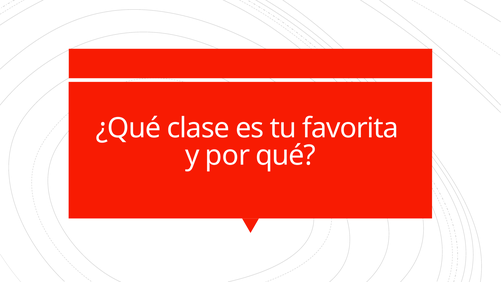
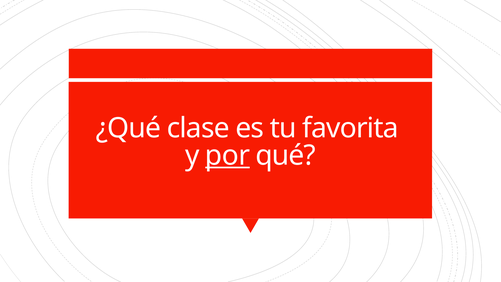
por underline: none -> present
